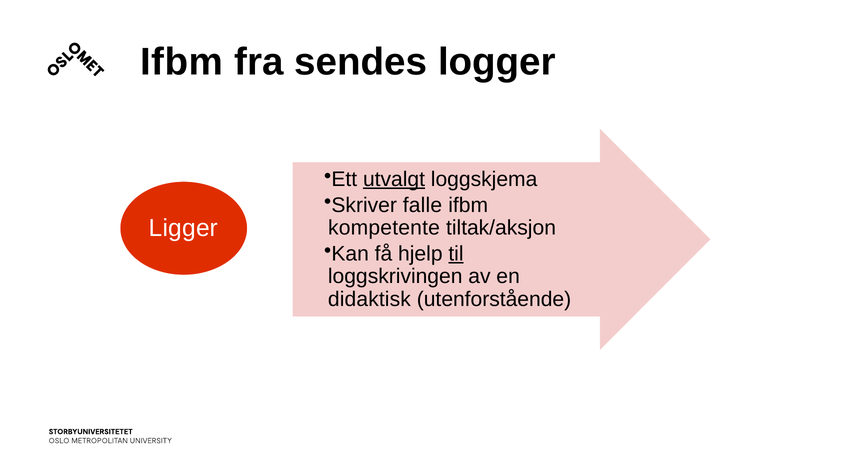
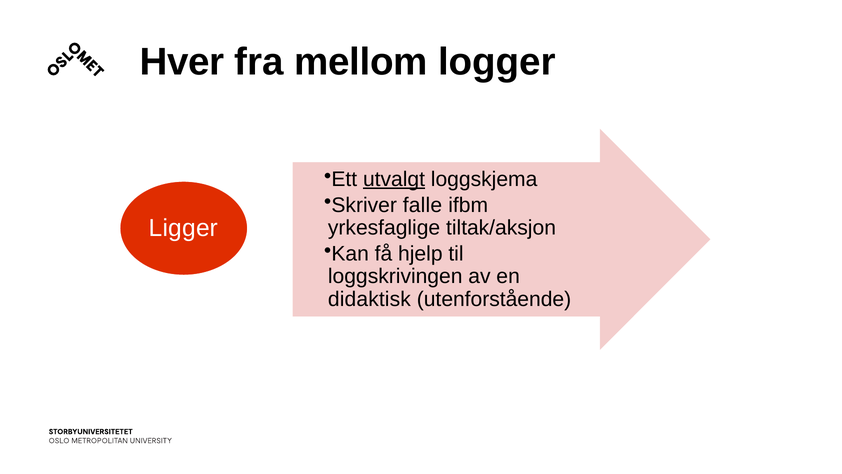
Ifbm at (182, 62): Ifbm -> Hver
sendes: sendes -> mellom
kompetente: kompetente -> yrkesfaglige
til underline: present -> none
